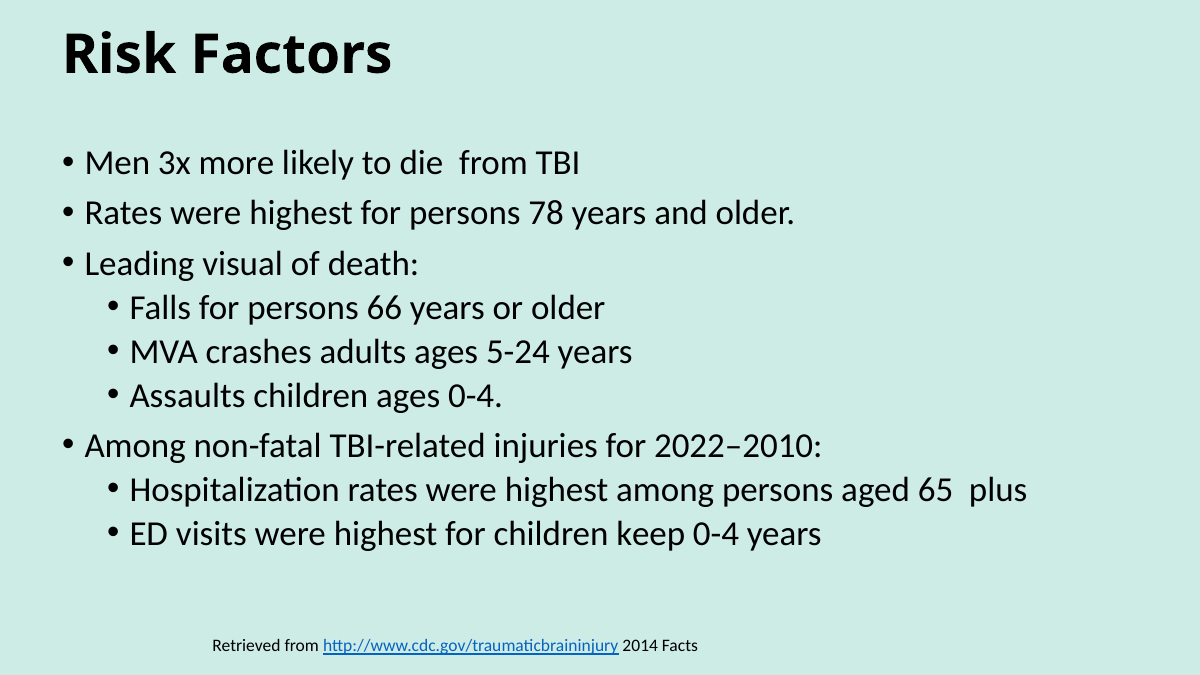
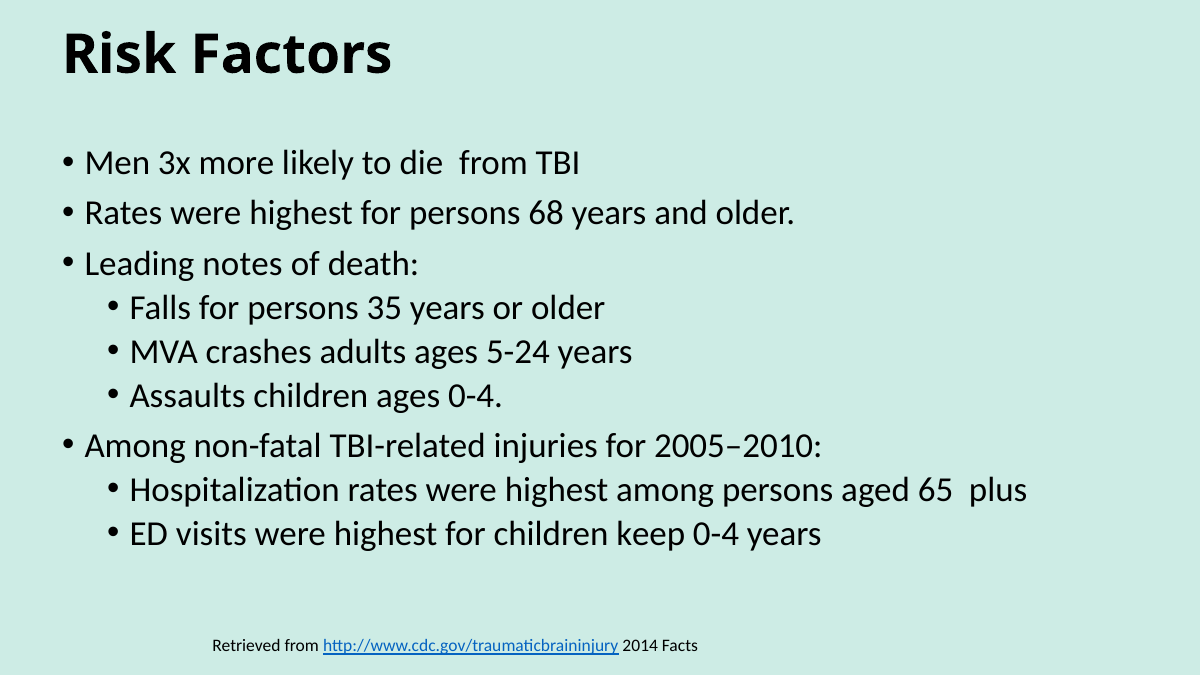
78: 78 -> 68
visual: visual -> notes
66: 66 -> 35
2022–2010: 2022–2010 -> 2005–2010
